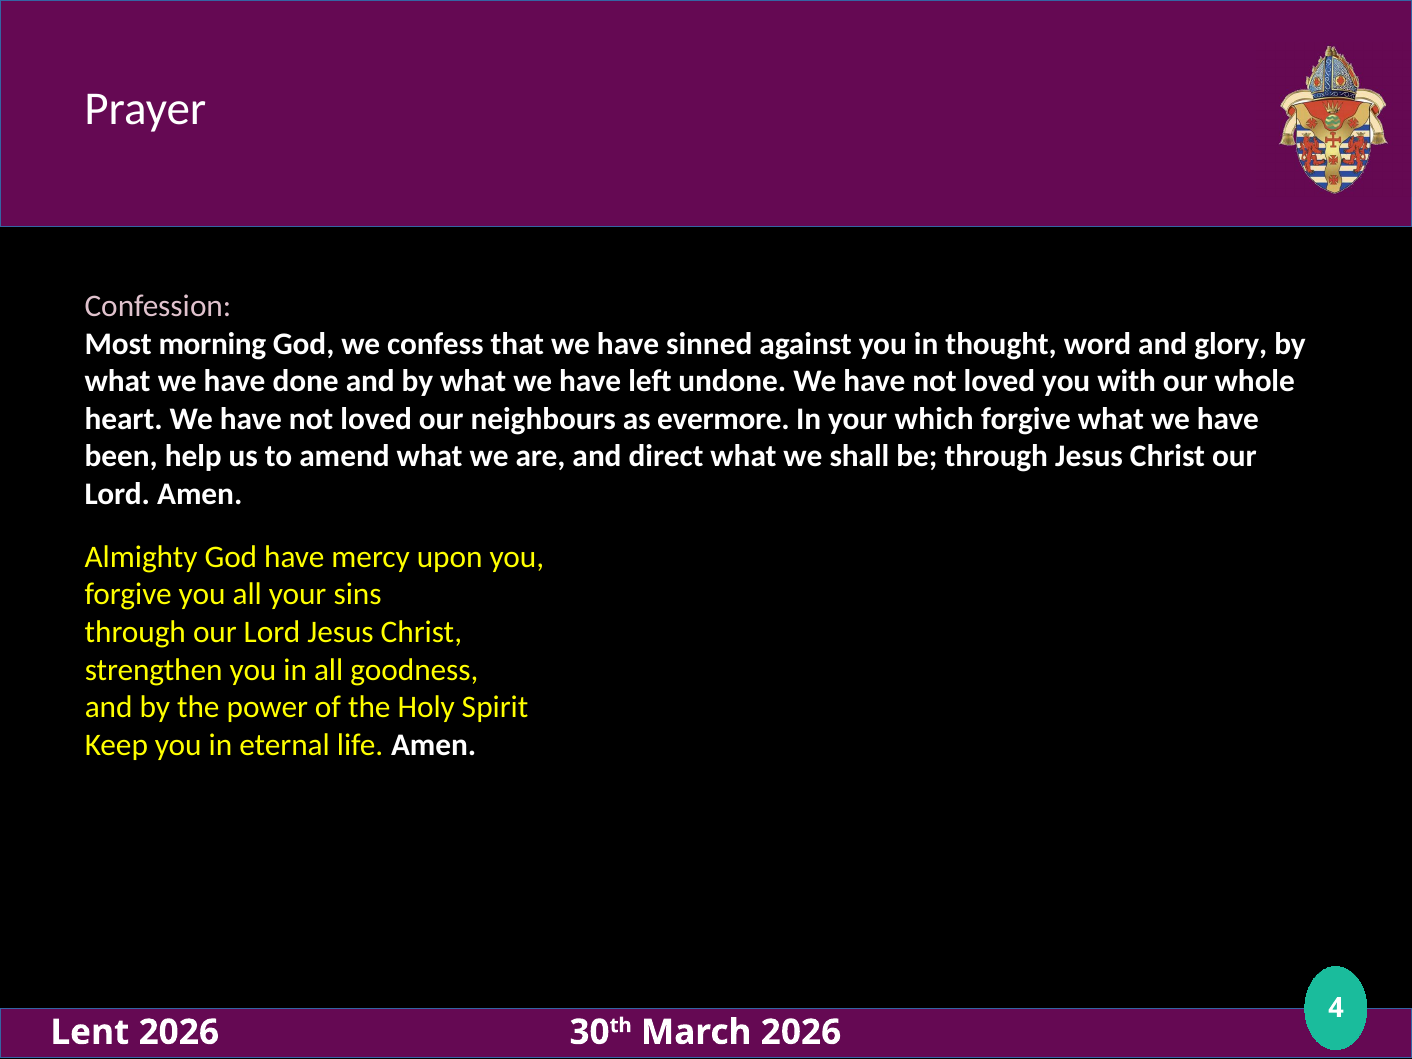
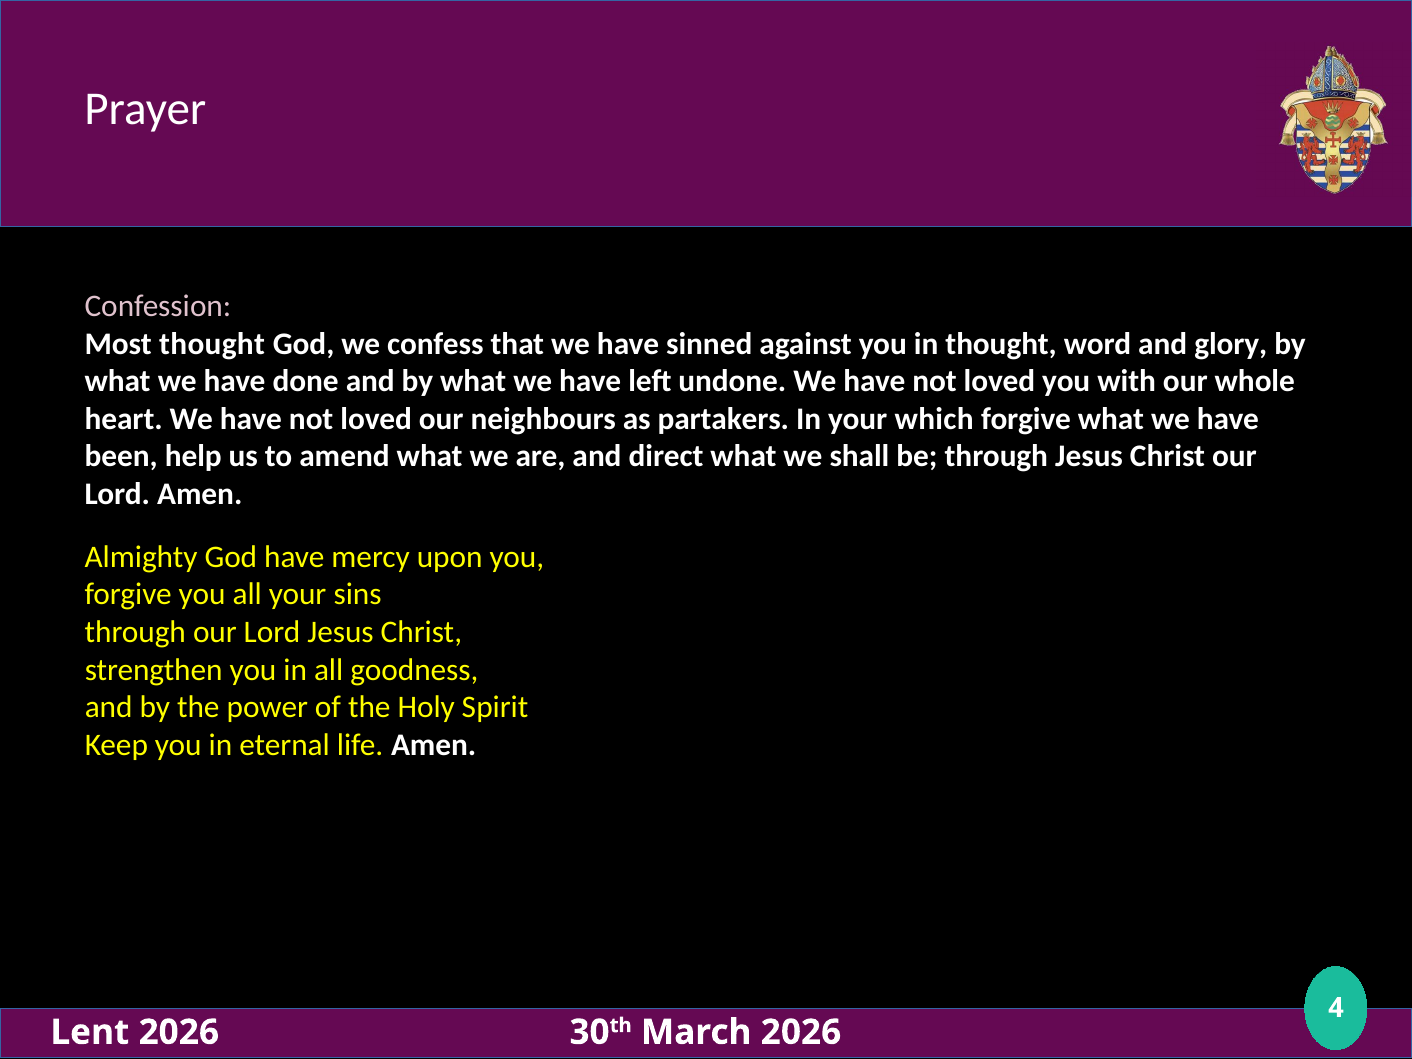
Most morning: morning -> thought
evermore: evermore -> partakers
